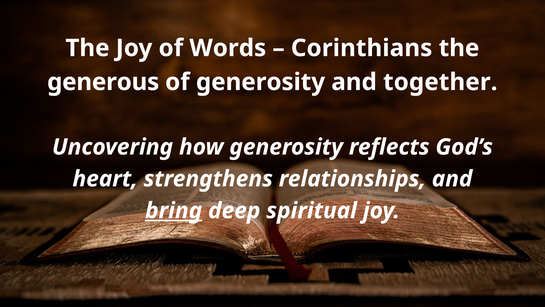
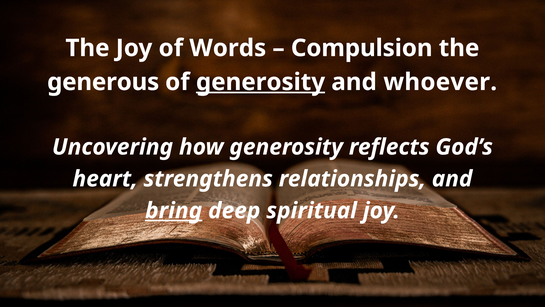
Corinthians: Corinthians -> Compulsion
generosity at (261, 82) underline: none -> present
together: together -> whoever
